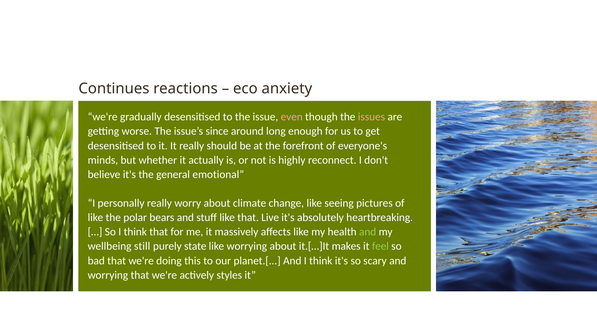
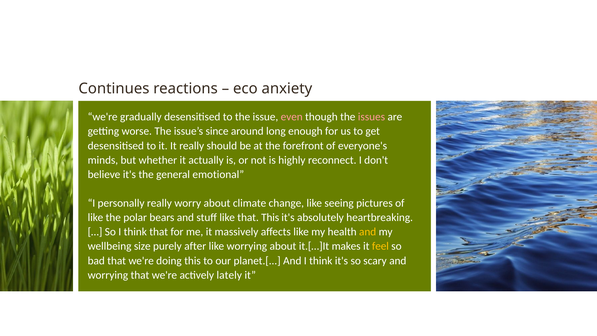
that Live: Live -> This
and at (368, 232) colour: light green -> yellow
still: still -> size
state: state -> after
feel colour: light green -> yellow
styles: styles -> lately
